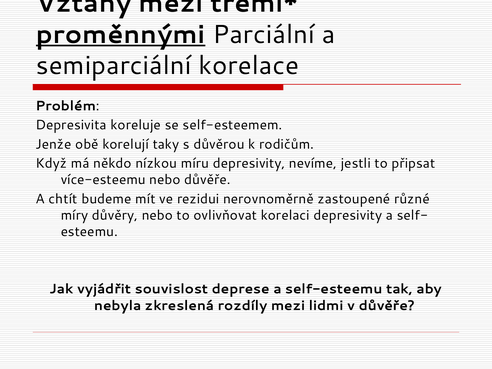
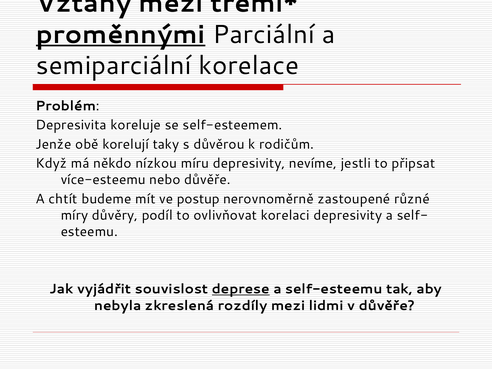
rezidui: rezidui -> postup
důvěry nebo: nebo -> podíl
deprese underline: none -> present
